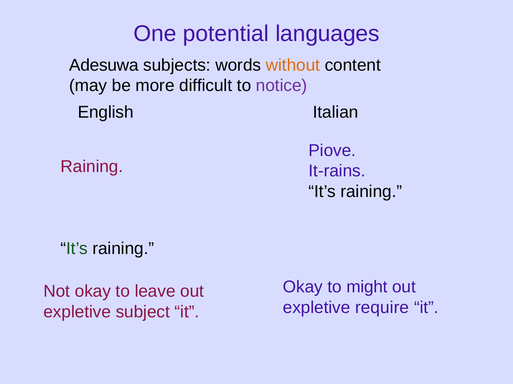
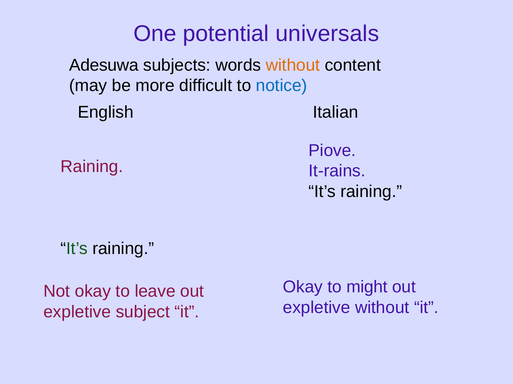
languages: languages -> universals
notice colour: purple -> blue
expletive require: require -> without
